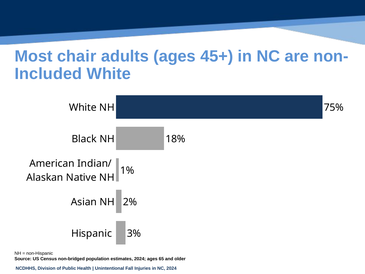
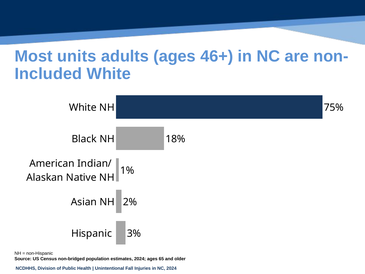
chair: chair -> units
45+: 45+ -> 46+
